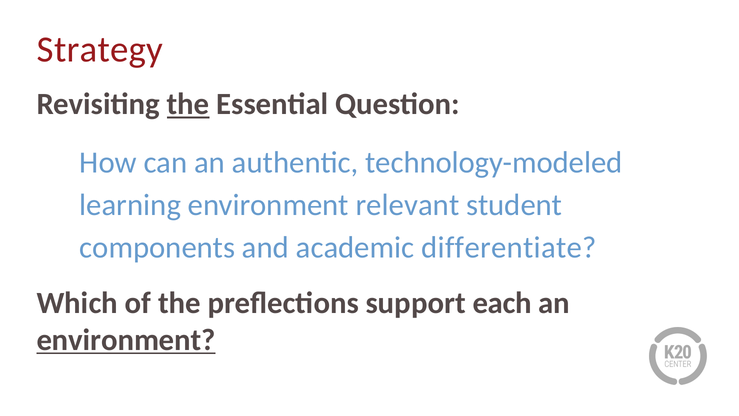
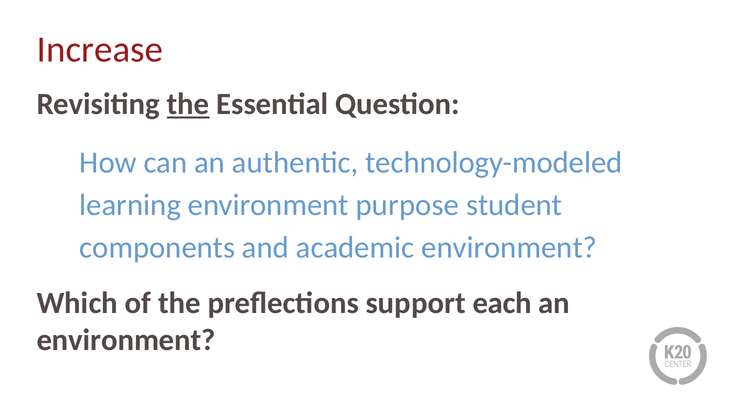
Strategy: Strategy -> Increase
relevant: relevant -> purpose
academic differentiate: differentiate -> environment
environment at (126, 340) underline: present -> none
